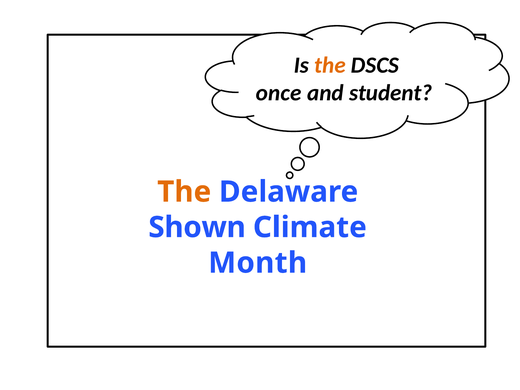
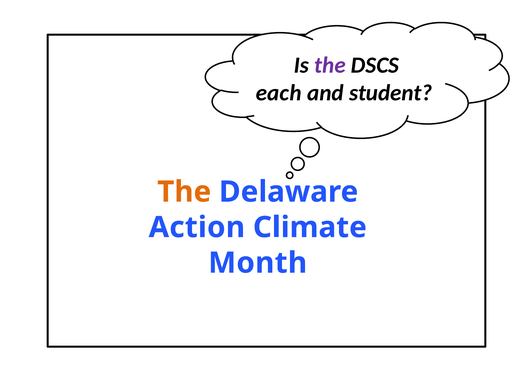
the at (330, 65) colour: orange -> purple
once: once -> each
Shown: Shown -> Action
